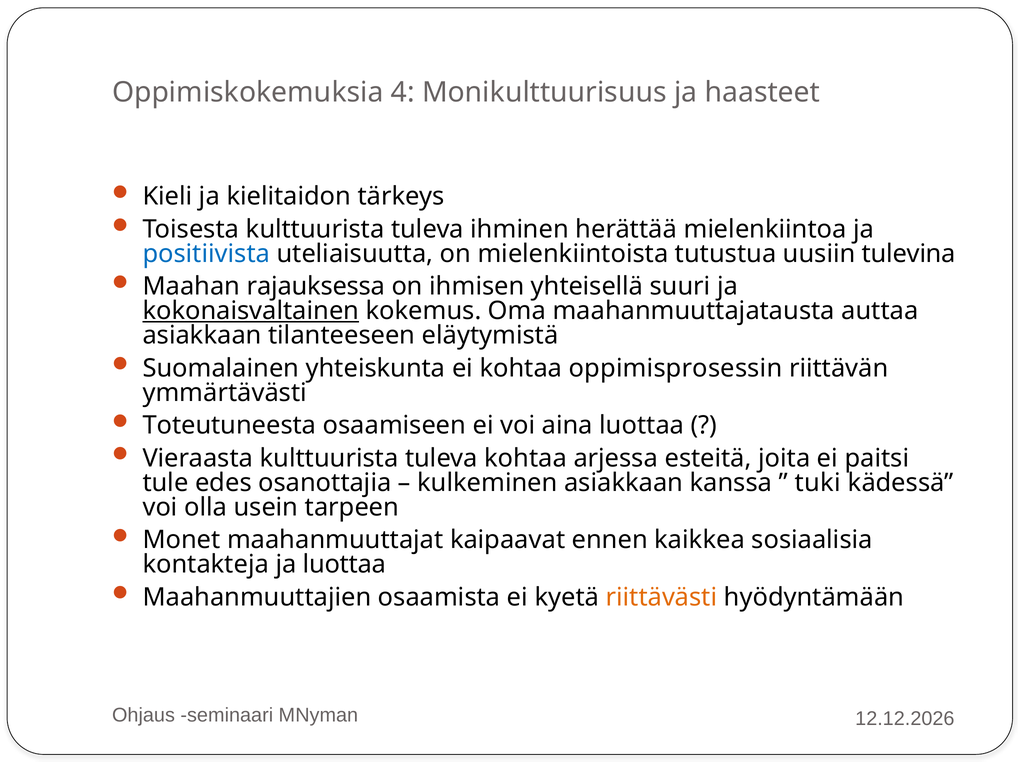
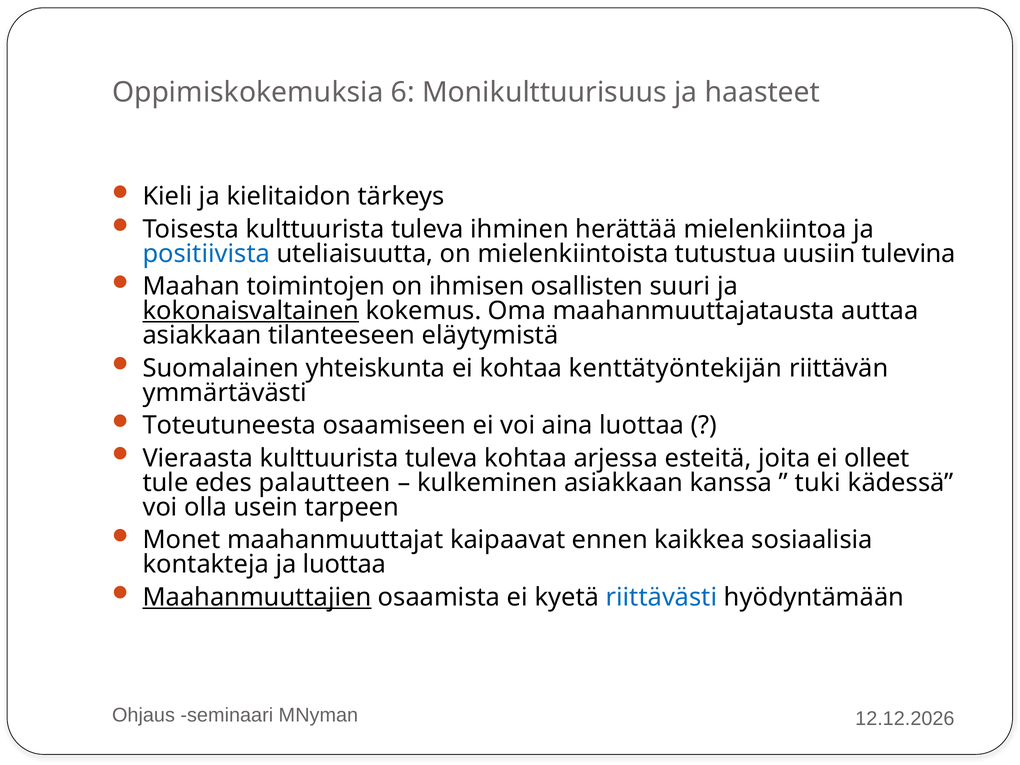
4: 4 -> 6
rajauksessa: rajauksessa -> toimintojen
yhteisellä: yhteisellä -> osallisten
oppimisprosessin: oppimisprosessin -> kenttätyöntekijän
paitsi: paitsi -> olleet
osanottajia: osanottajia -> palautteen
Maahanmuuttajien underline: none -> present
riittävästi colour: orange -> blue
